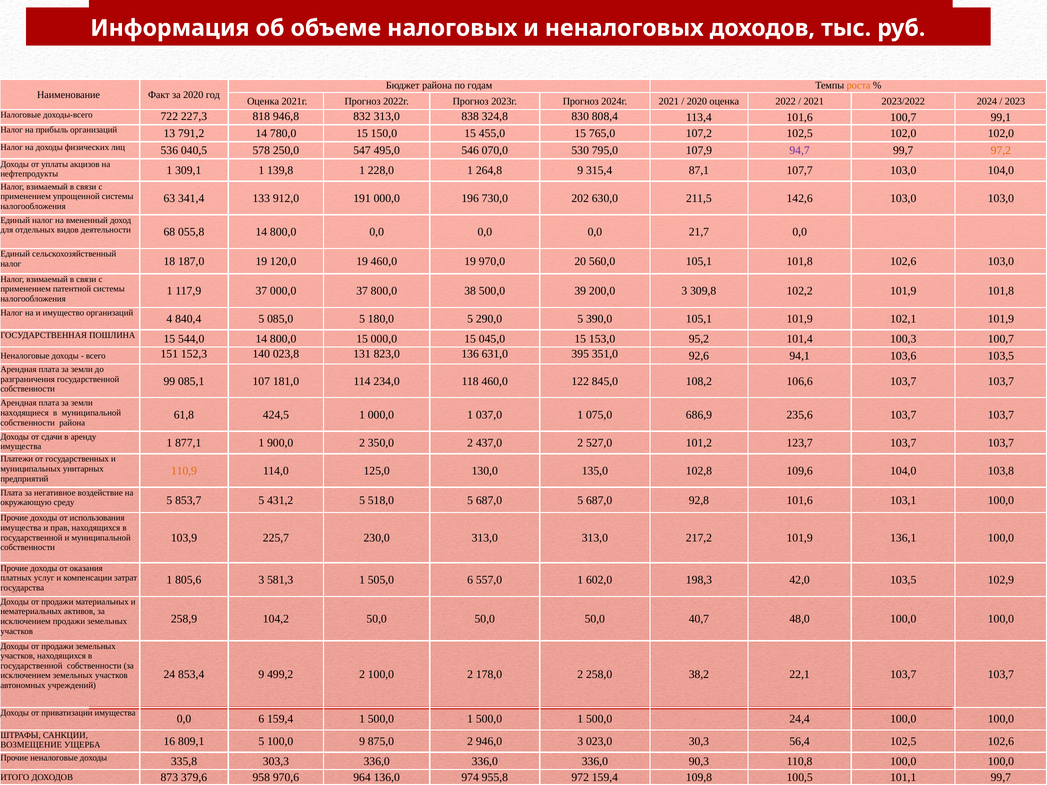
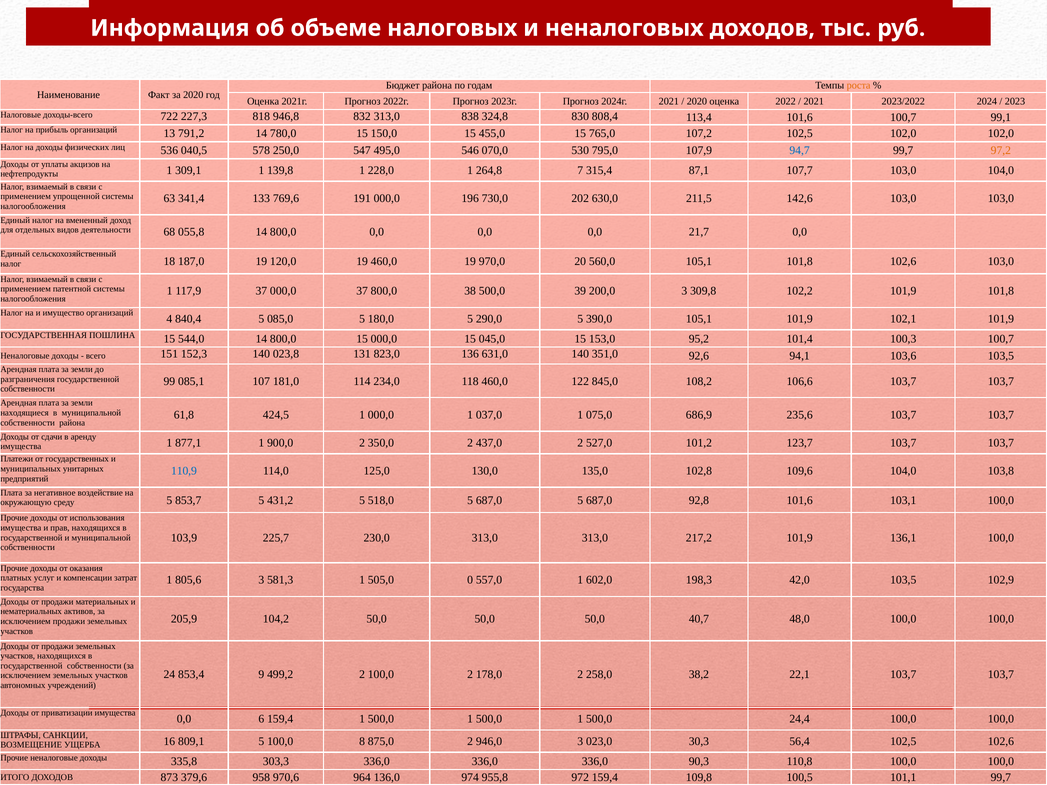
94,7 colour: purple -> blue
264,8 9: 9 -> 7
912,0: 912,0 -> 769,6
631,0 395: 395 -> 140
110,9 colour: orange -> blue
505,0 6: 6 -> 0
258,9: 258,9 -> 205,9
100,0 9: 9 -> 8
